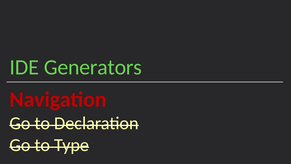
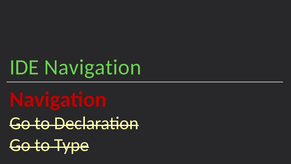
IDE Generators: Generators -> Navigation
